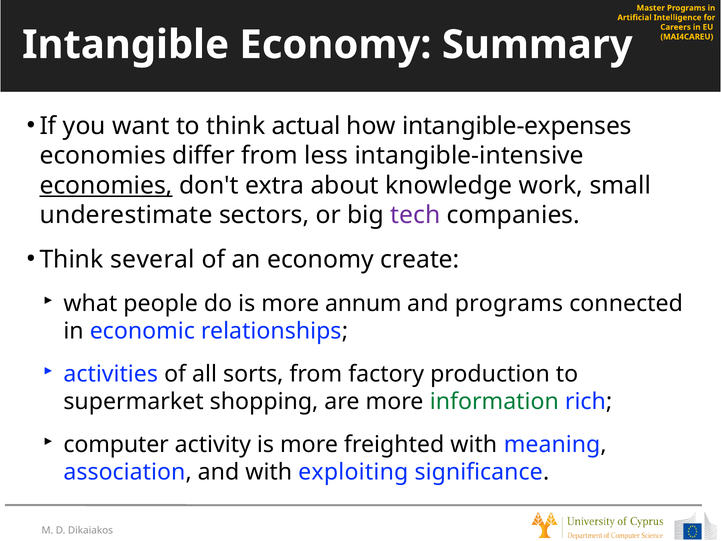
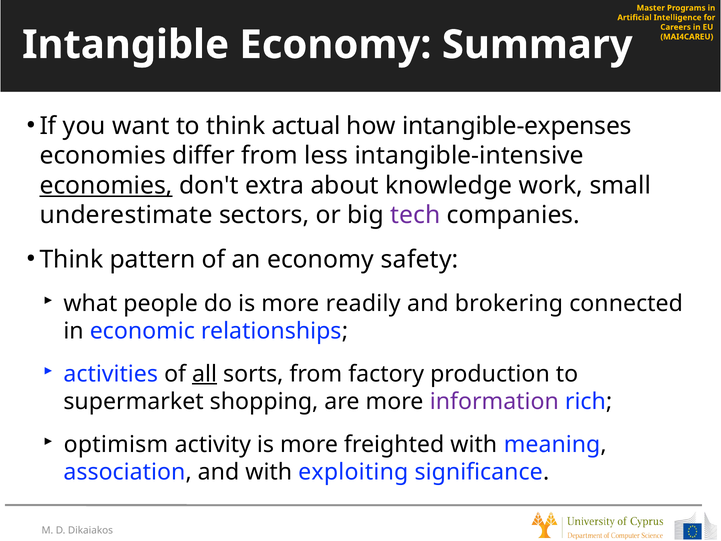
several: several -> pattern
create: create -> safety
annum: annum -> readily
and programs: programs -> brokering
all underline: none -> present
information colour: green -> purple
computer: computer -> optimism
